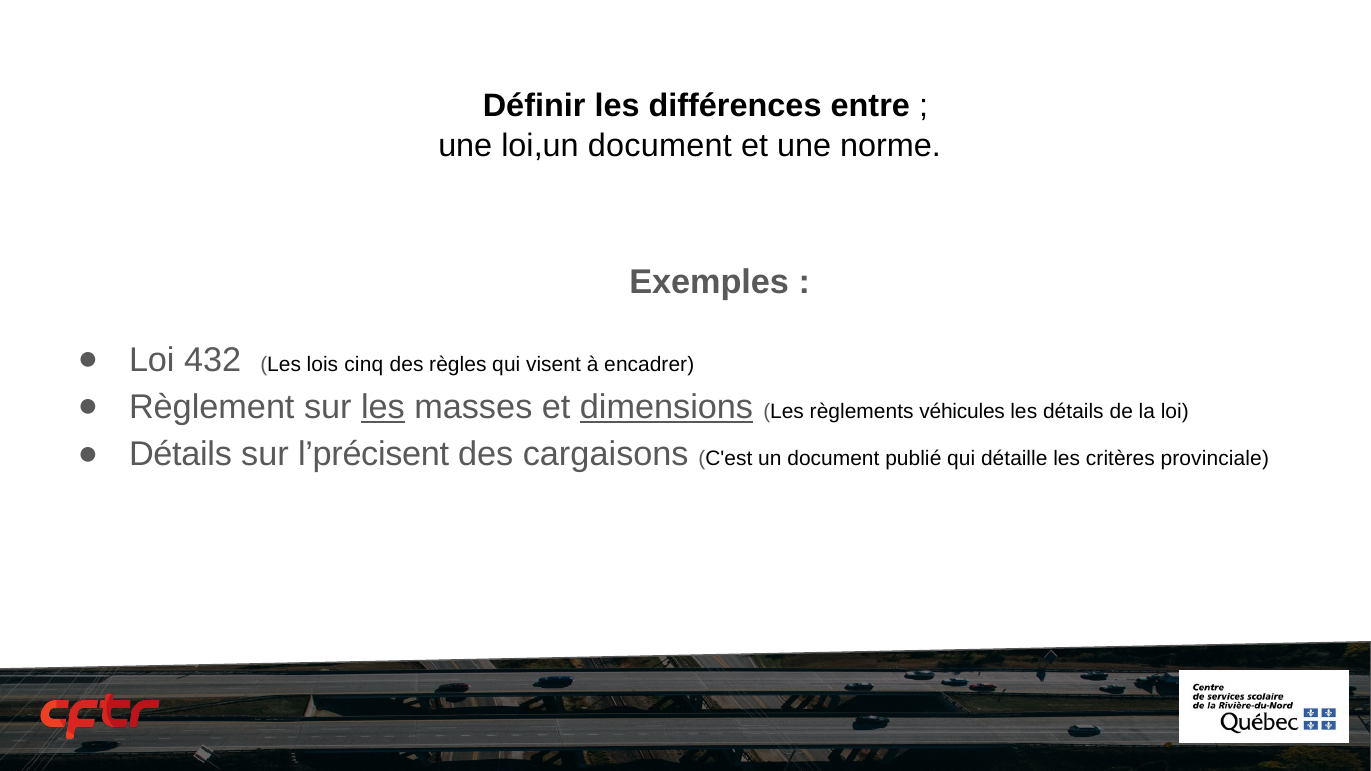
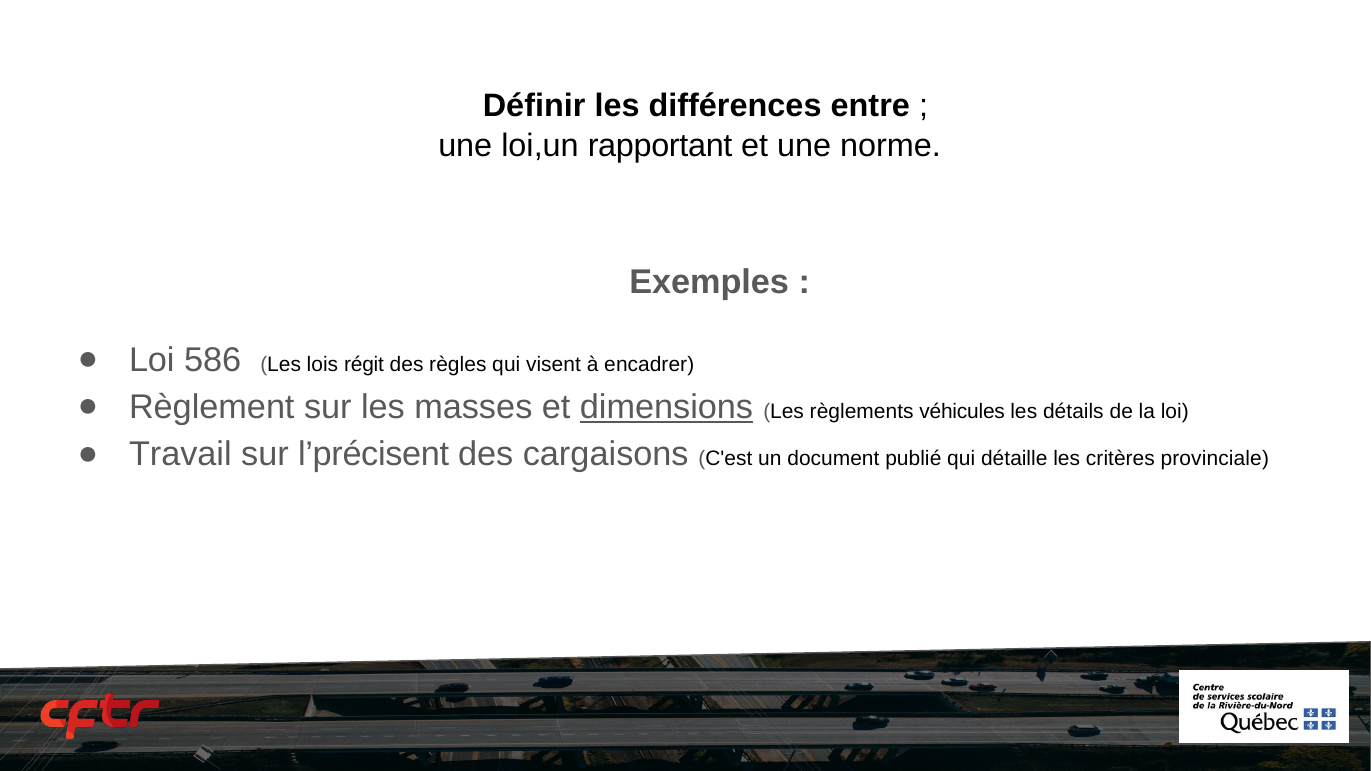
loi,un document: document -> rapportant
432: 432 -> 586
cinq: cinq -> régit
les at (383, 407) underline: present -> none
Détails at (180, 455): Détails -> Travail
